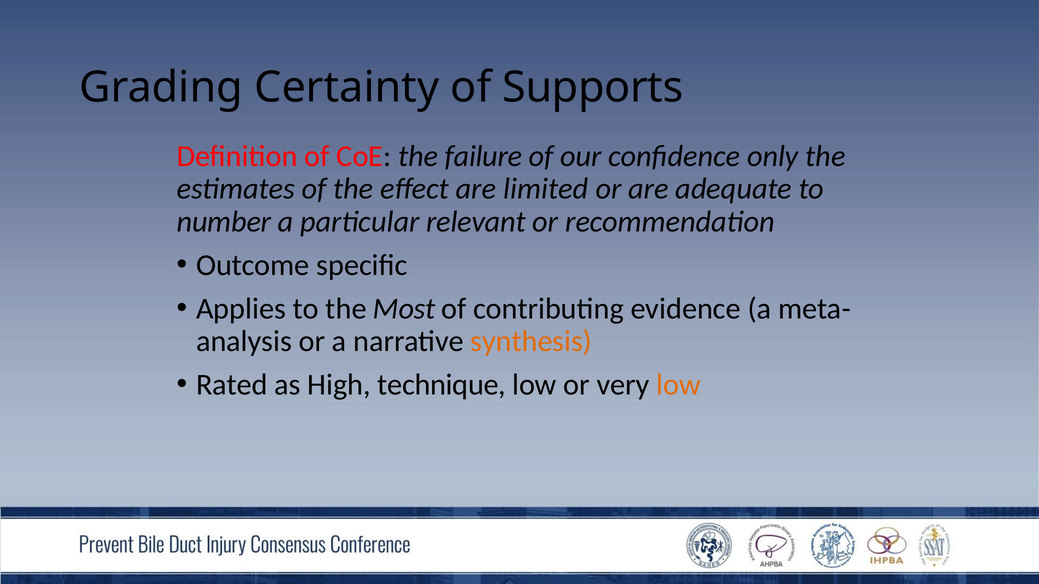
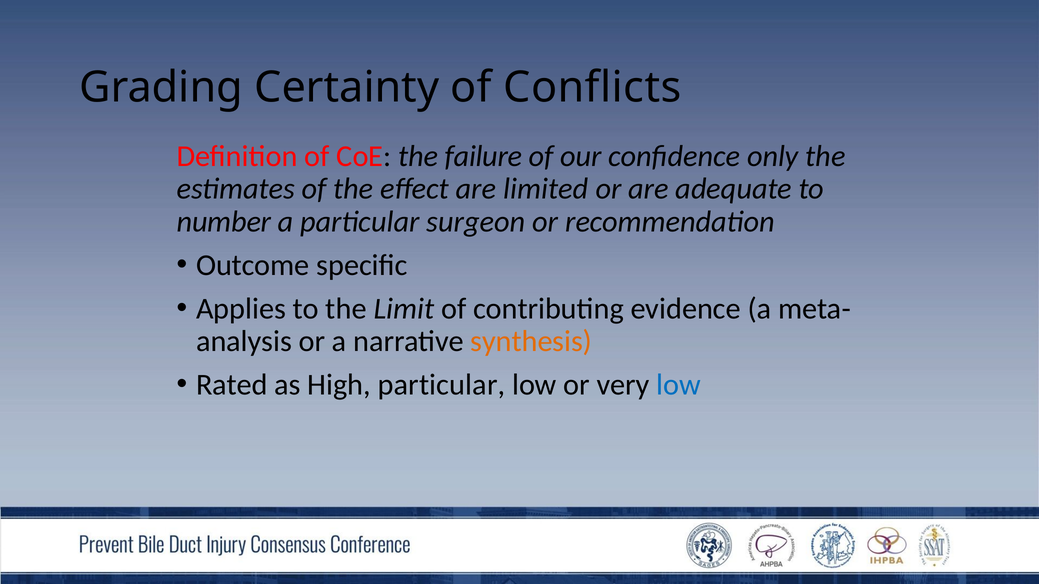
Supports: Supports -> Conflicts
relevant: relevant -> surgeon
Most: Most -> Limit
High technique: technique -> particular
low at (679, 385) colour: orange -> blue
